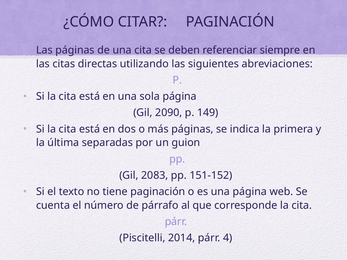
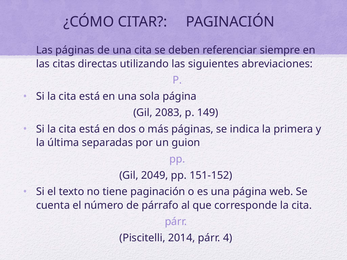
2090: 2090 -> 2083
2083: 2083 -> 2049
